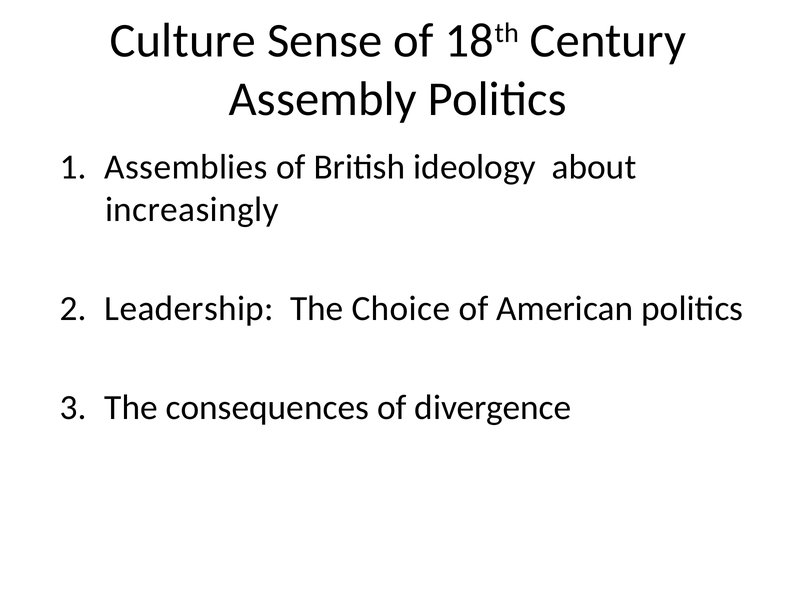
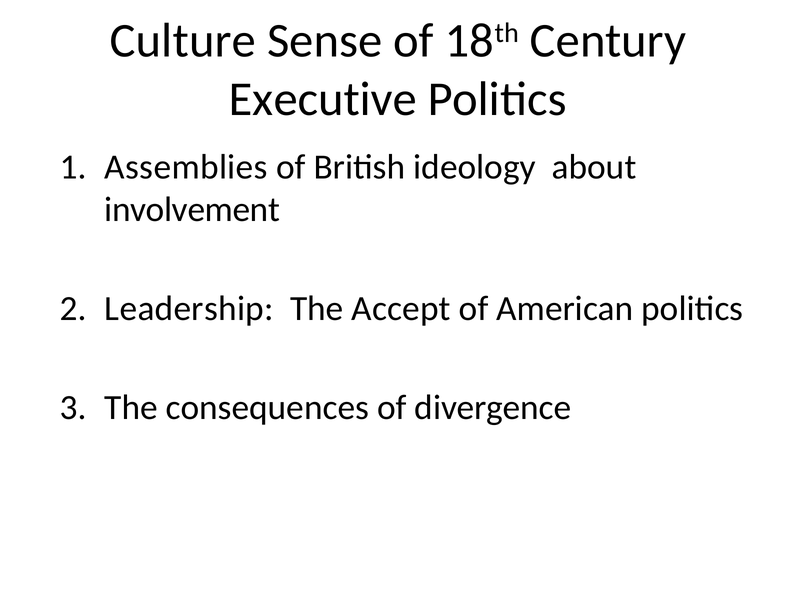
Assembly: Assembly -> Executive
increasingly: increasingly -> involvement
Choice: Choice -> Accept
